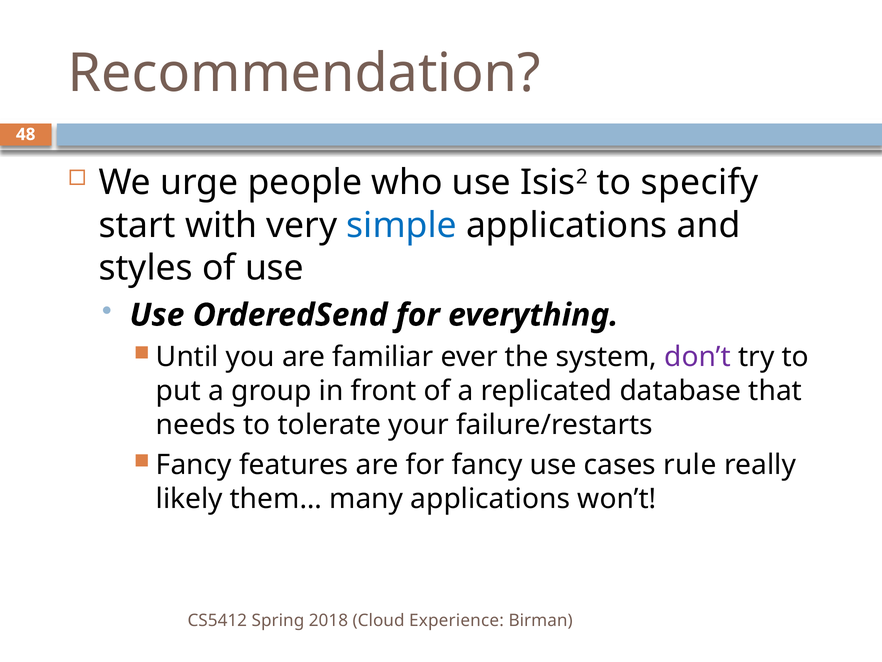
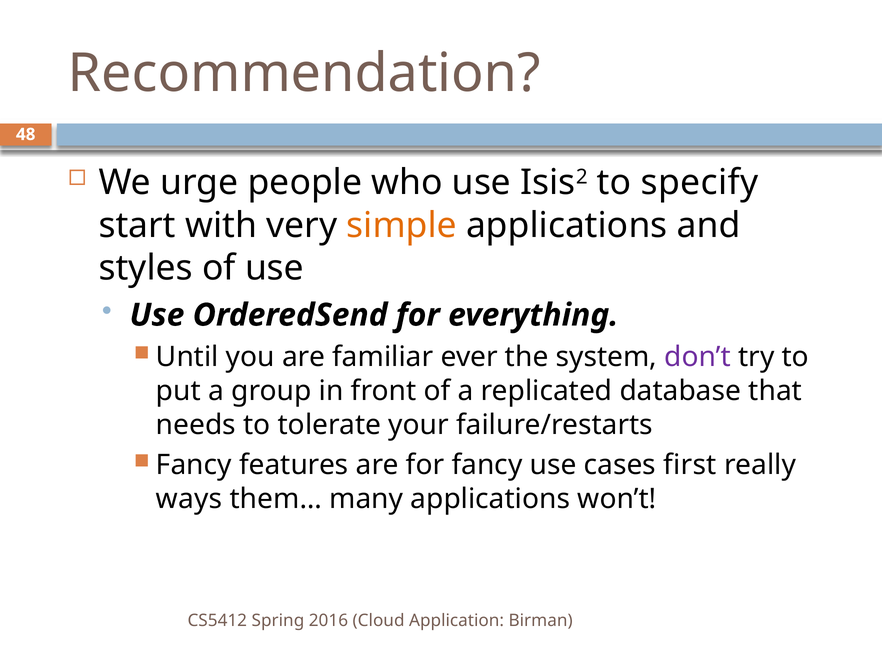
simple colour: blue -> orange
rule: rule -> first
likely: likely -> ways
2018: 2018 -> 2016
Experience: Experience -> Application
